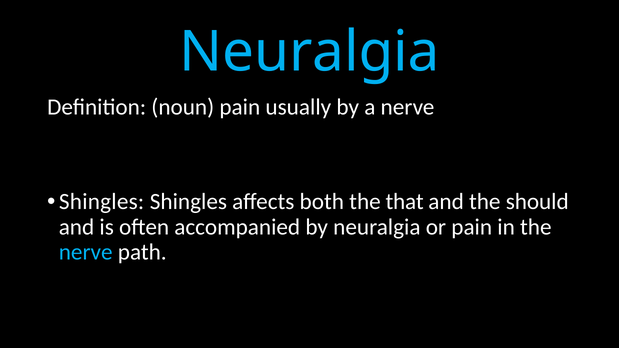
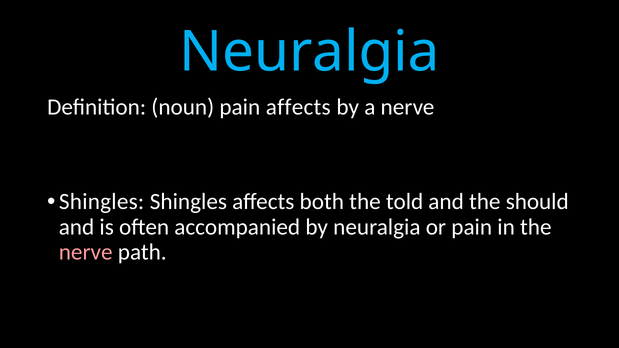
pain usually: usually -> affects
that: that -> told
nerve at (86, 252) colour: light blue -> pink
